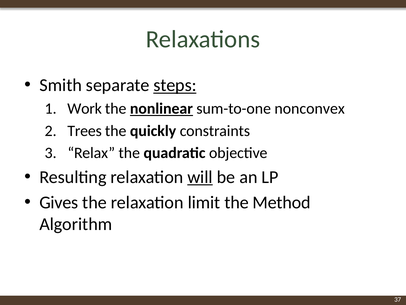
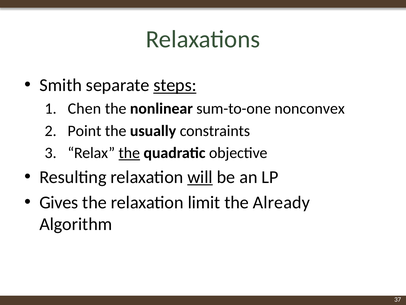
Work: Work -> Chen
nonlinear underline: present -> none
Trees: Trees -> Point
quickly: quickly -> usually
the at (129, 153) underline: none -> present
Method: Method -> Already
